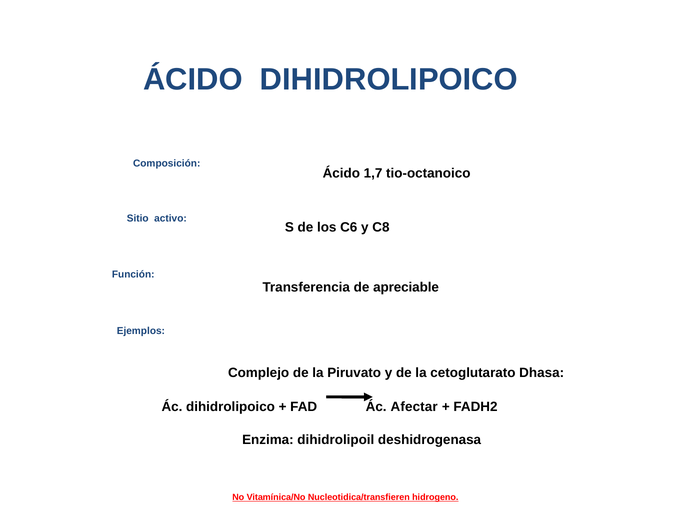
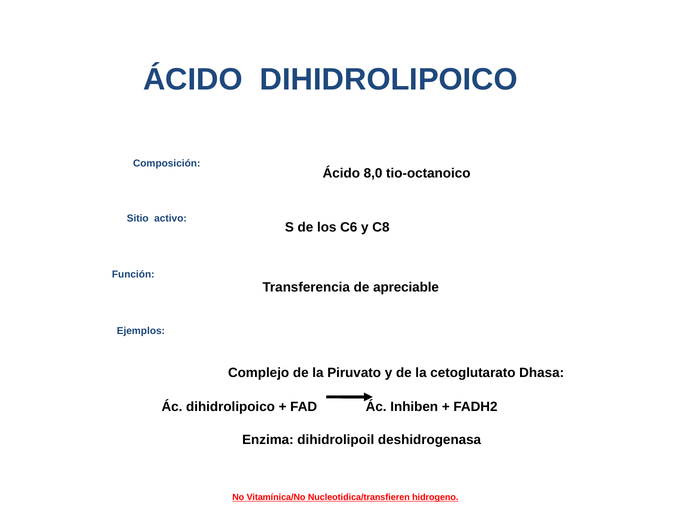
1,7: 1,7 -> 8,0
Afectar: Afectar -> Inhiben
